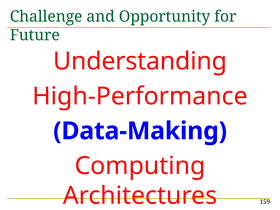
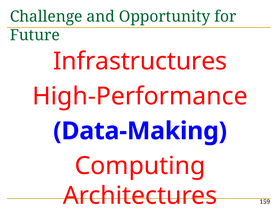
Understanding: Understanding -> Infrastructures
